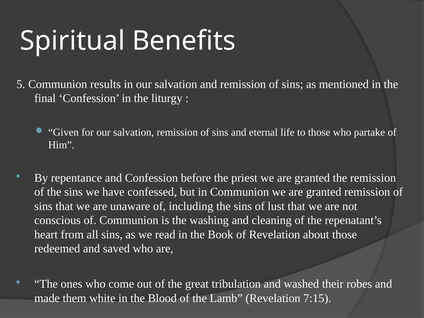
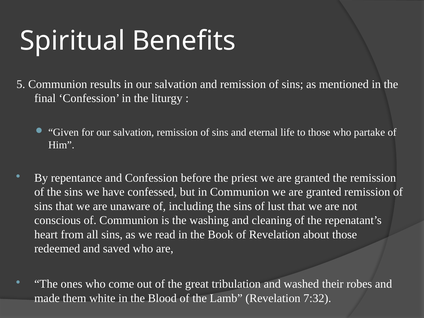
7:15: 7:15 -> 7:32
